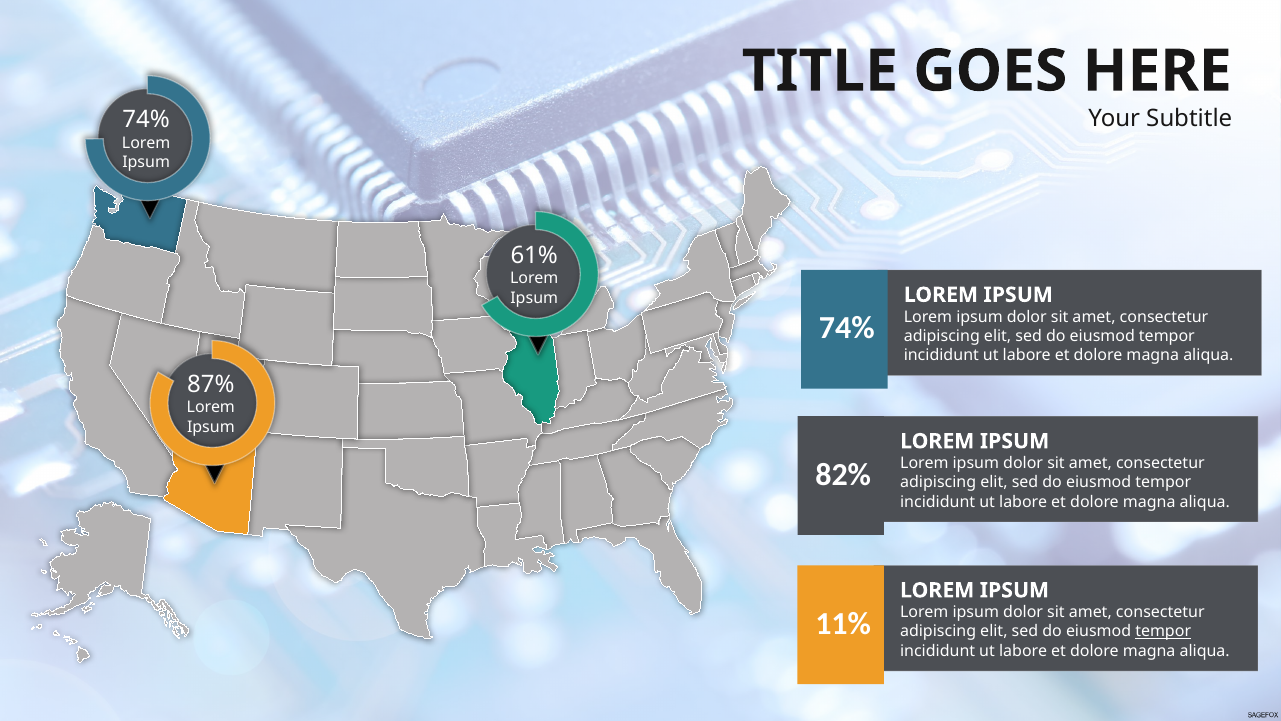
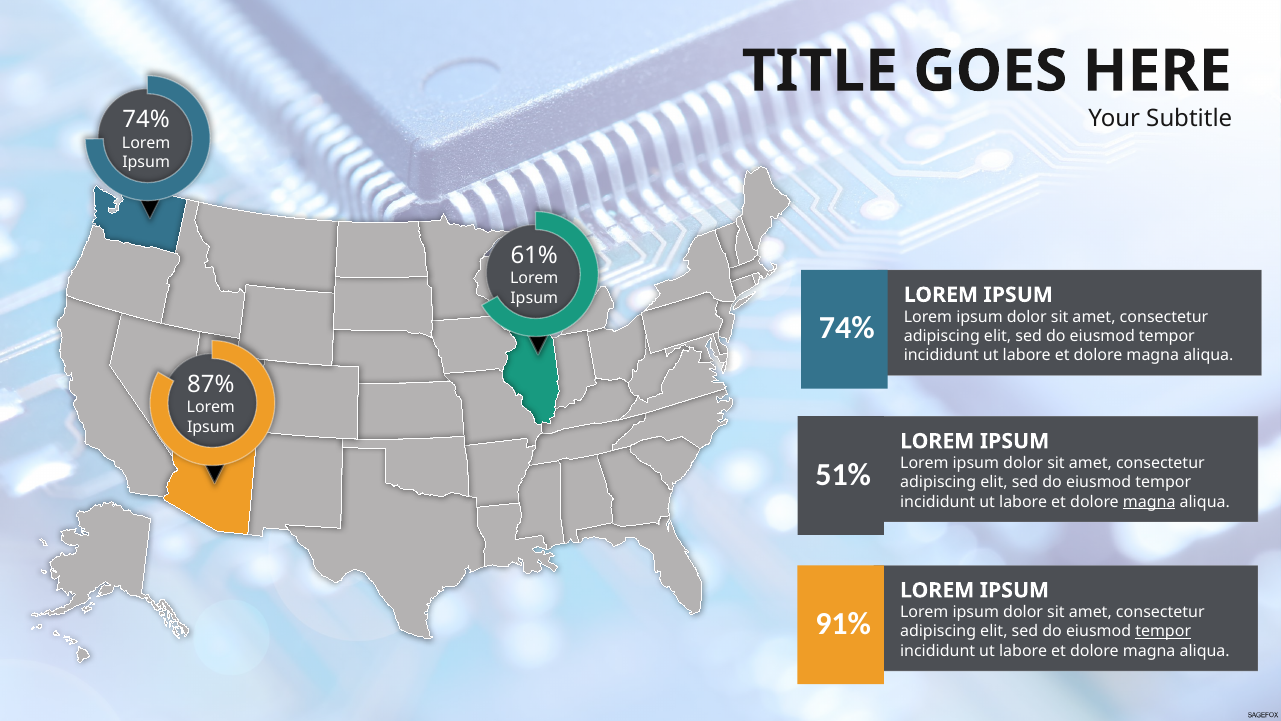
82%: 82% -> 51%
magna at (1149, 501) underline: none -> present
11%: 11% -> 91%
